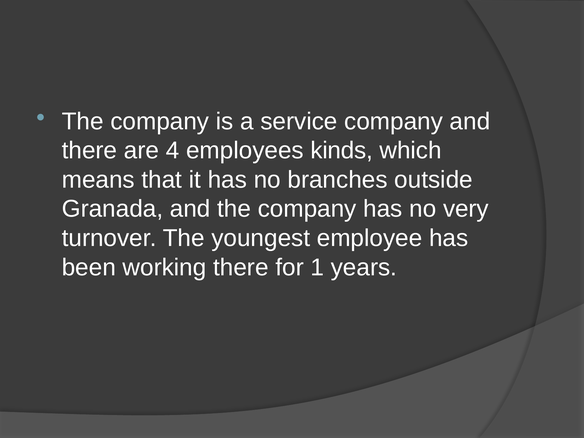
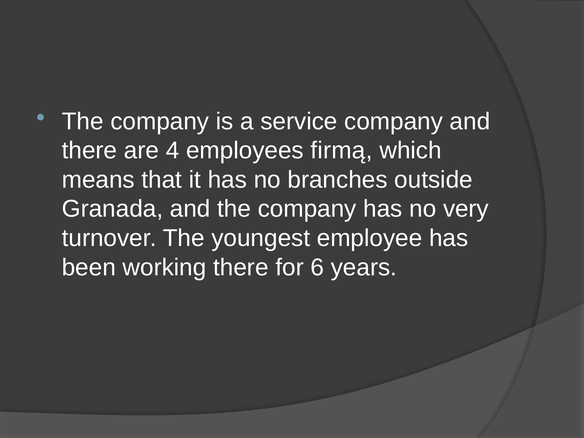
kinds: kinds -> firmą
1: 1 -> 6
